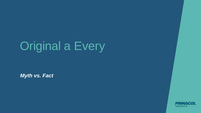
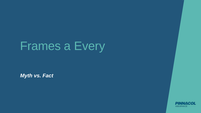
Original: Original -> Frames
